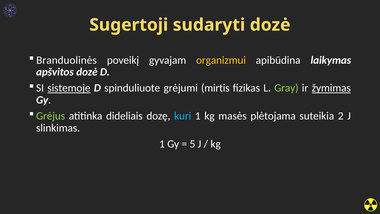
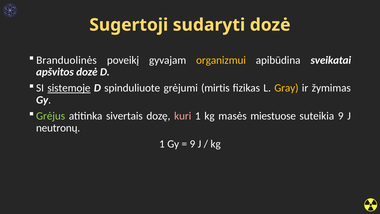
laikymas: laikymas -> sveikatai
Gray colour: light green -> yellow
žymimas underline: present -> none
dideliais: dideliais -> sivertais
kuri colour: light blue -> pink
plėtojama: plėtojama -> miestuose
suteikia 2: 2 -> 9
slinkimas: slinkimas -> neutronų
5 at (192, 144): 5 -> 9
